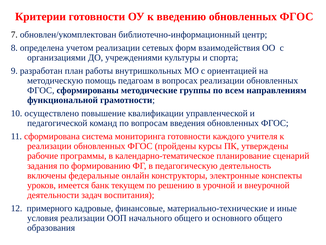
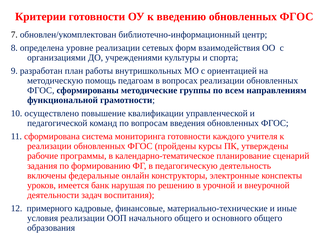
учетом: учетом -> уровне
текущем: текущем -> нарушая
